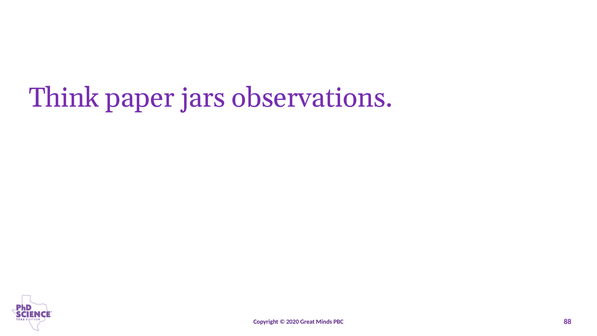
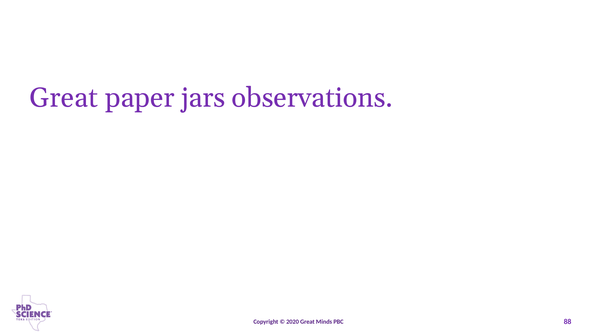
Think at (64, 98): Think -> Great
